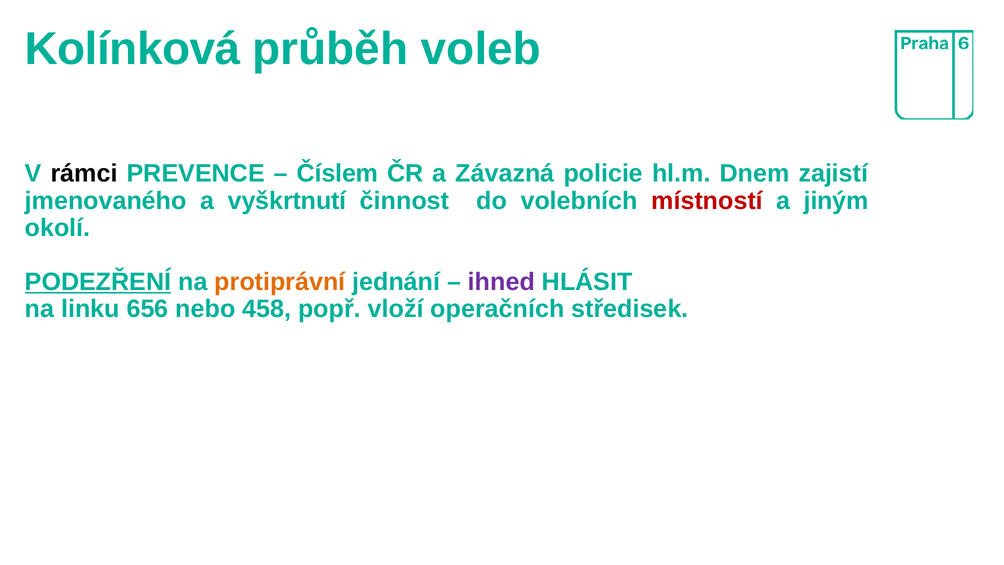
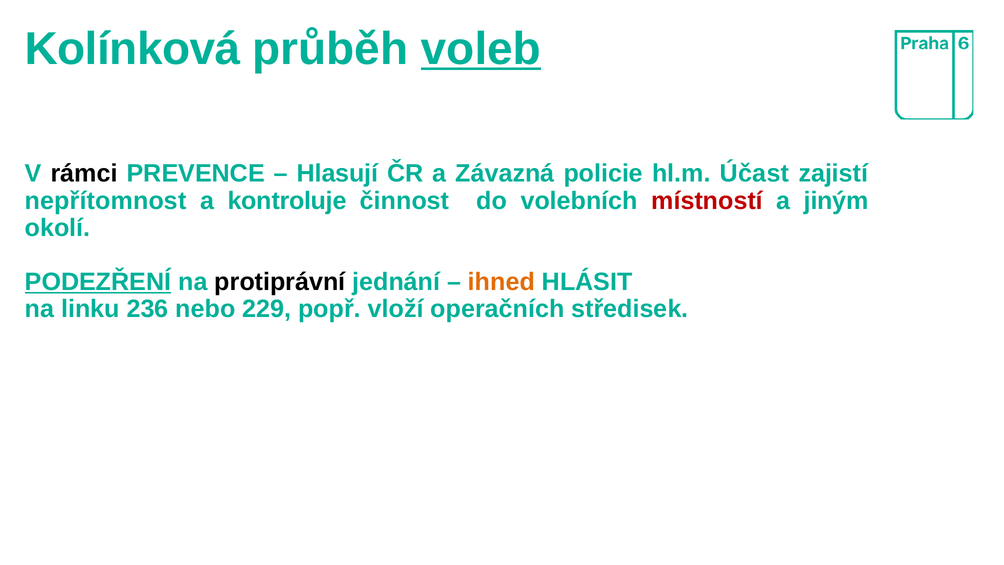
voleb underline: none -> present
Číslem: Číslem -> Hlasují
Dnem: Dnem -> Účast
jmenovaného: jmenovaného -> nepřítomnost
vyškrtnutí: vyškrtnutí -> kontroluje
protiprávní colour: orange -> black
ihned colour: purple -> orange
656: 656 -> 236
458: 458 -> 229
